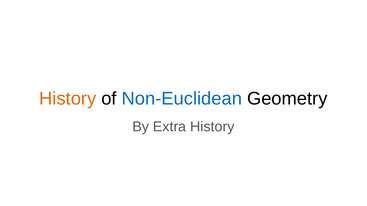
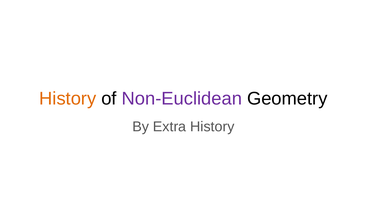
Non-Euclidean colour: blue -> purple
